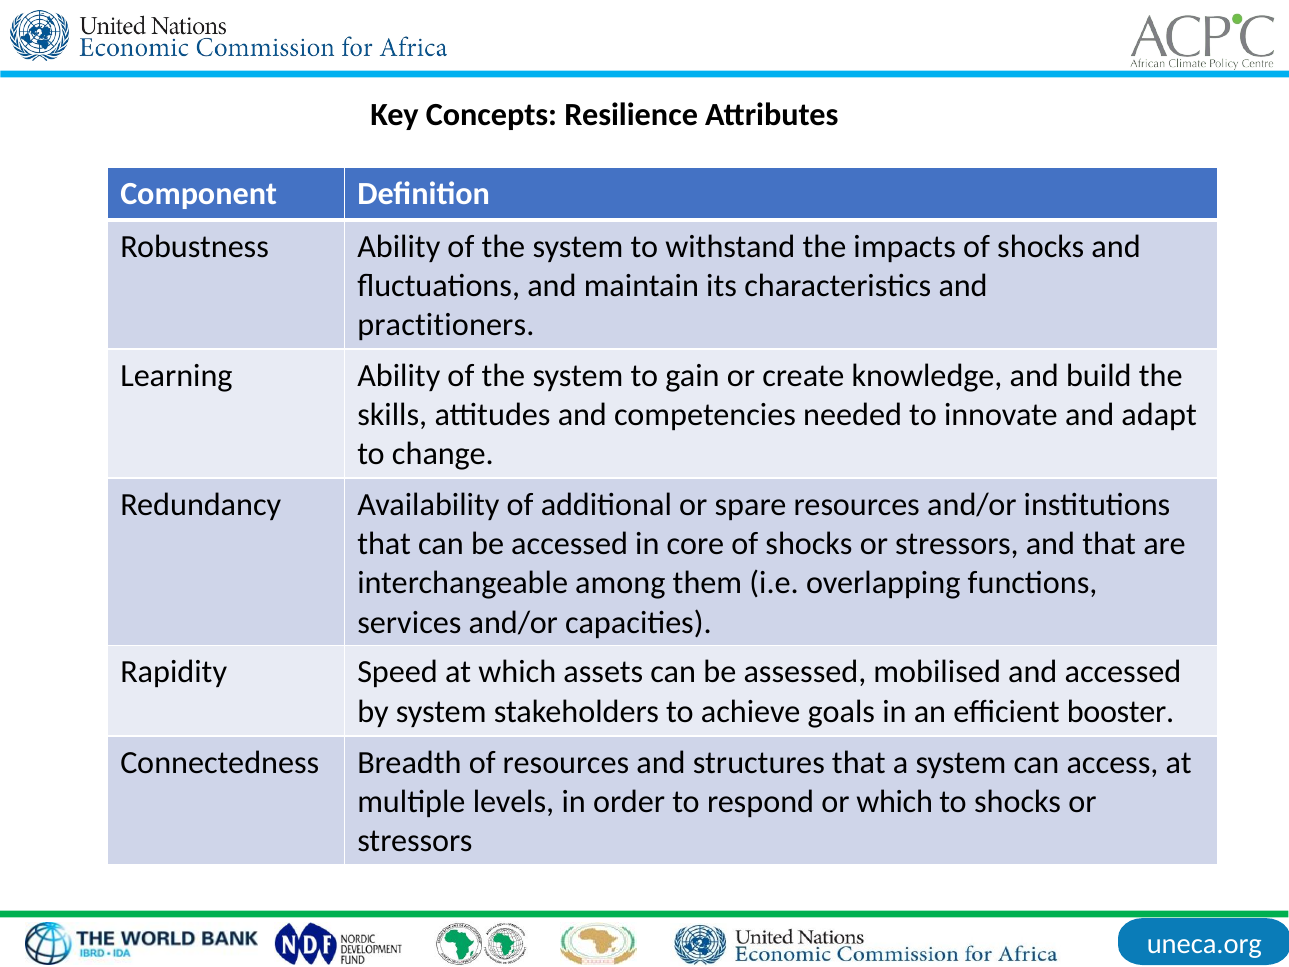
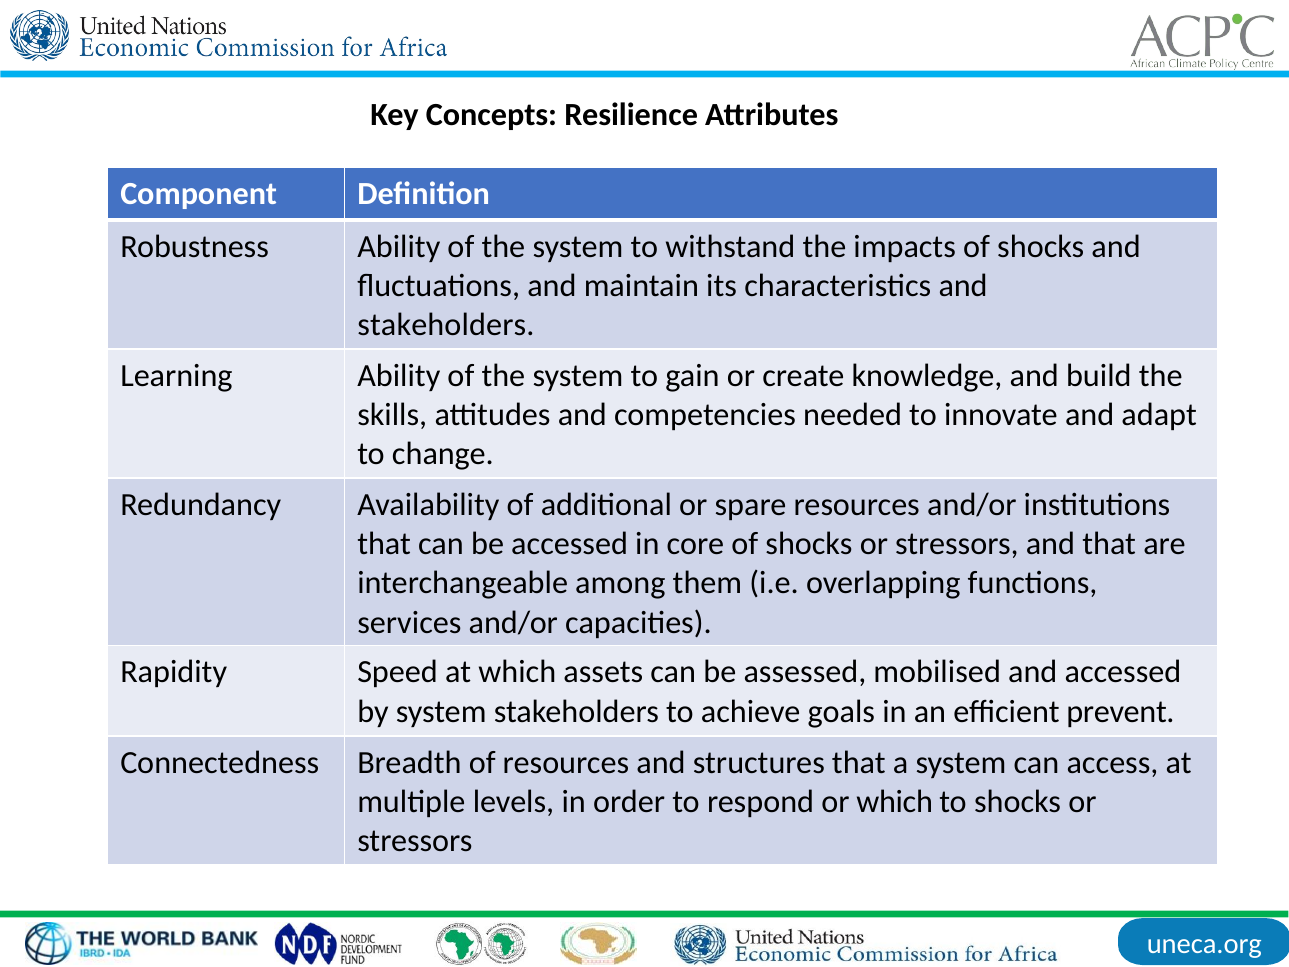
practitioners at (446, 325): practitioners -> stakeholders
booster: booster -> prevent
